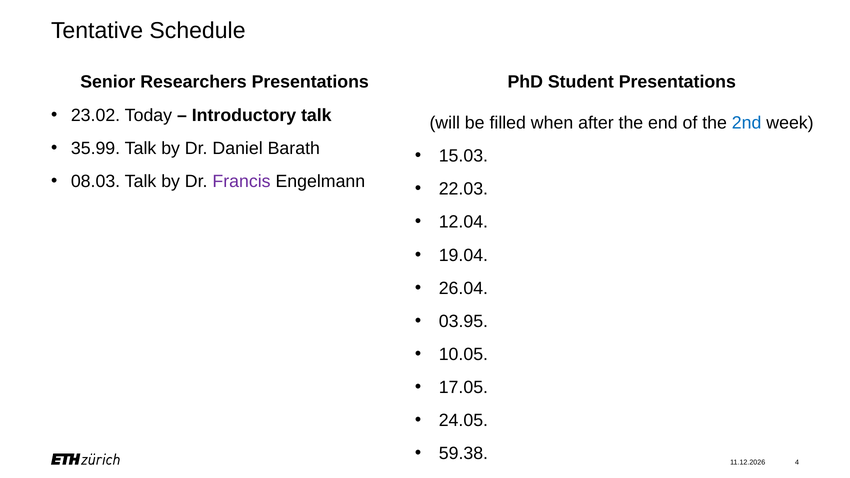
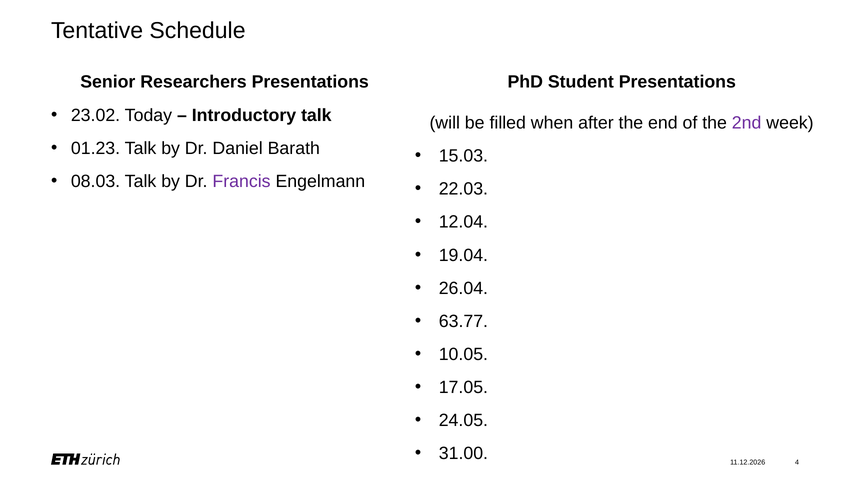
2nd colour: blue -> purple
35.99: 35.99 -> 01.23
03.95: 03.95 -> 63.77
59.38: 59.38 -> 31.00
